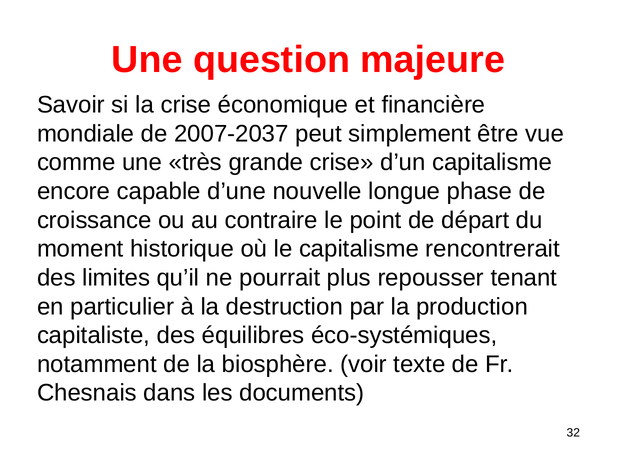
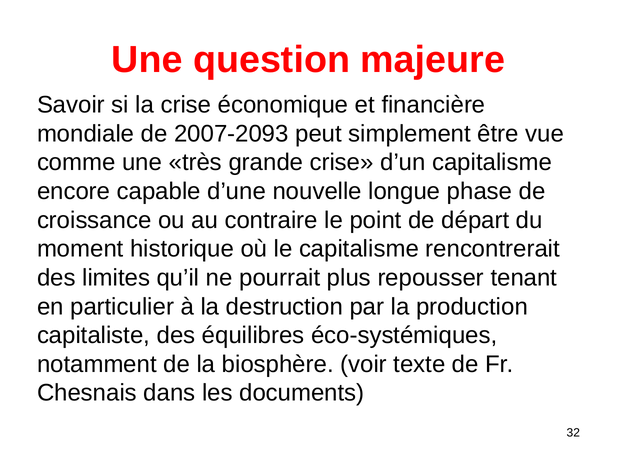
2007-2037: 2007-2037 -> 2007-2093
